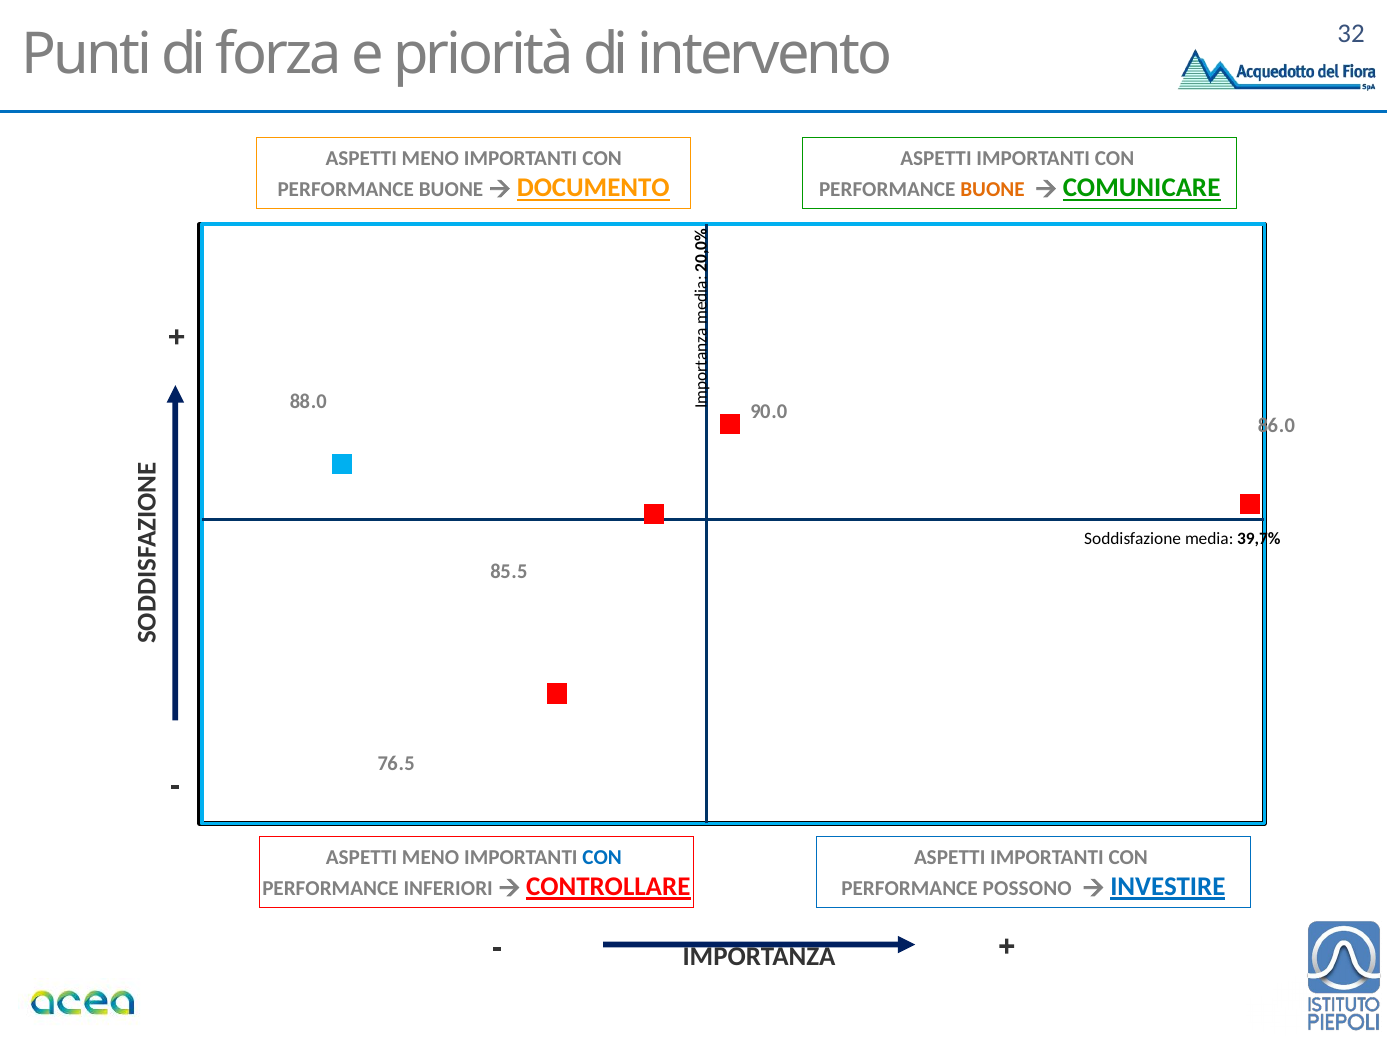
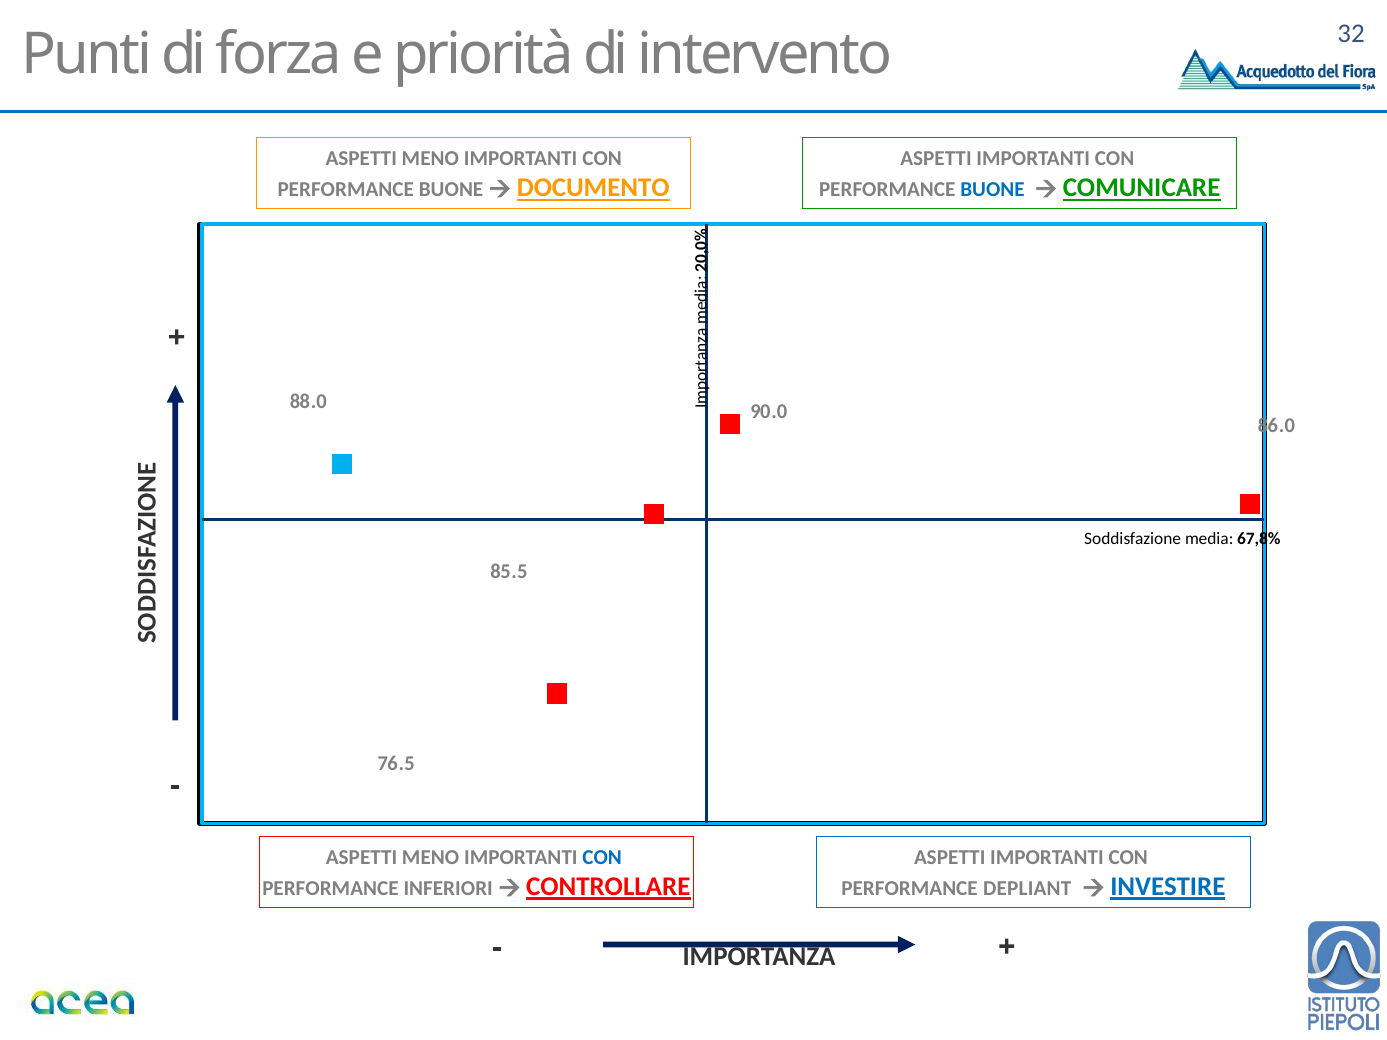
BUONE at (992, 190) colour: orange -> blue
39,7%: 39,7% -> 67,8%
POSSONO: POSSONO -> DEPLIANT
